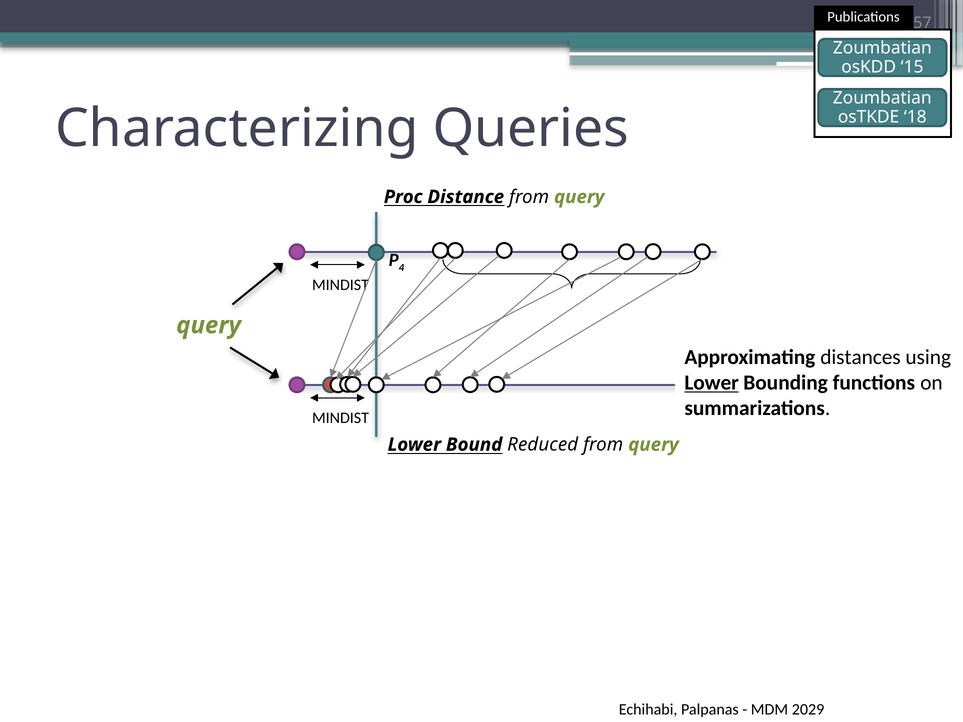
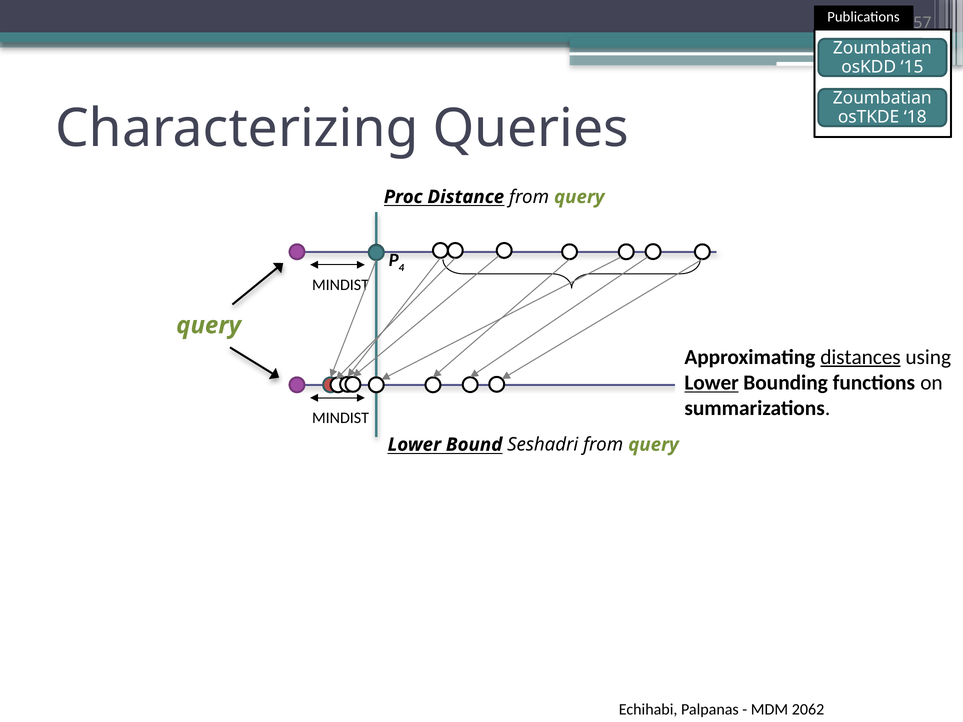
distances underline: none -> present
Reduced: Reduced -> Seshadri
2029: 2029 -> 2062
